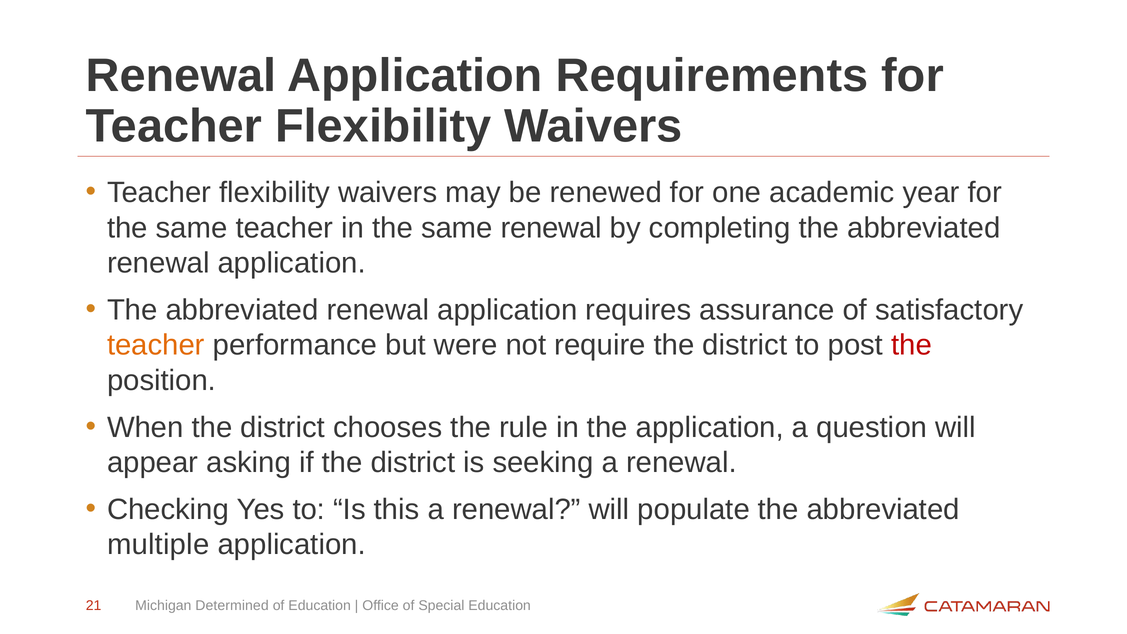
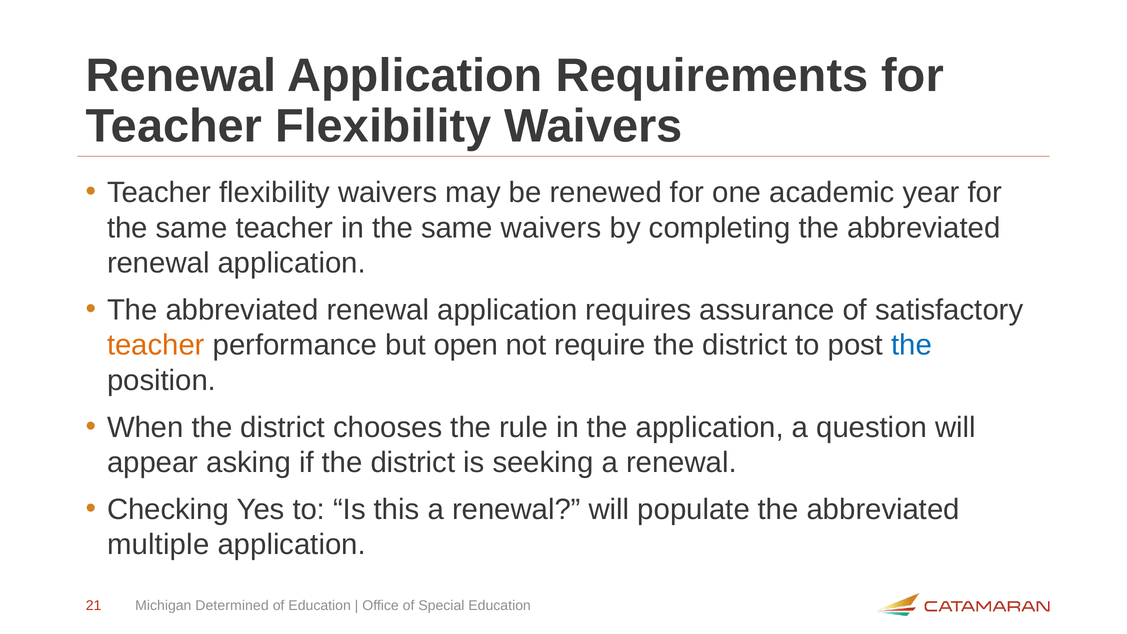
same renewal: renewal -> waivers
were: were -> open
the at (912, 345) colour: red -> blue
